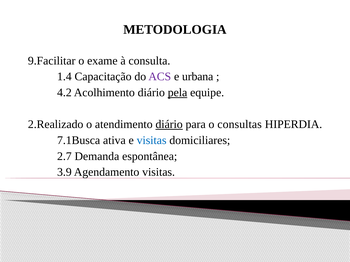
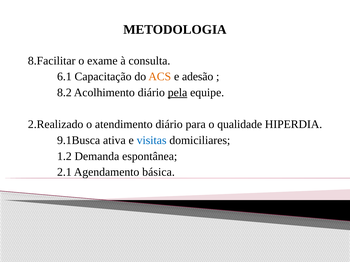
9.Facilitar: 9.Facilitar -> 8.Facilitar
1.4: 1.4 -> 6.1
ACS colour: purple -> orange
urbana: urbana -> adesão
4.2: 4.2 -> 8.2
diário at (169, 125) underline: present -> none
consultas: consultas -> qualidade
7.1Busca: 7.1Busca -> 9.1Busca
2.7: 2.7 -> 1.2
3.9: 3.9 -> 2.1
Agendamento visitas: visitas -> básica
